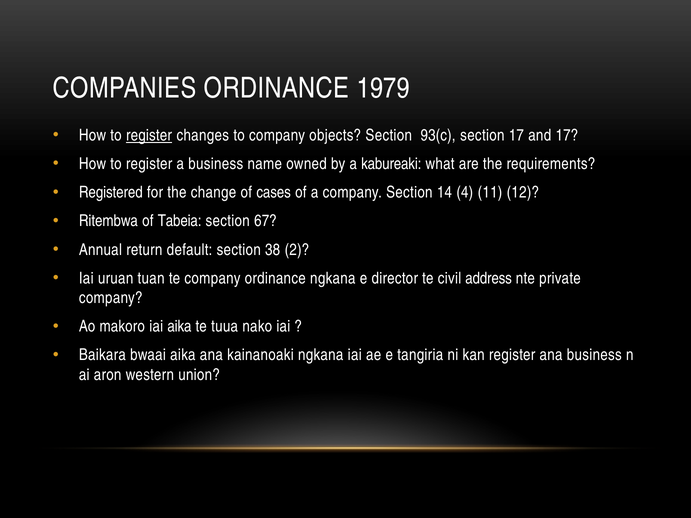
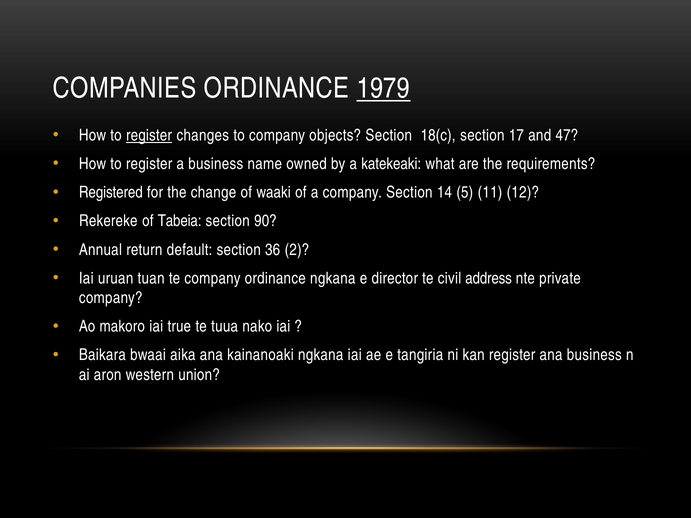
1979 underline: none -> present
93(c: 93(c -> 18(c
and 17: 17 -> 47
kabureaki: kabureaki -> katekeaki
cases: cases -> waaki
4: 4 -> 5
Ritembwa: Ritembwa -> Rekereke
67: 67 -> 90
38: 38 -> 36
iai aika: aika -> true
